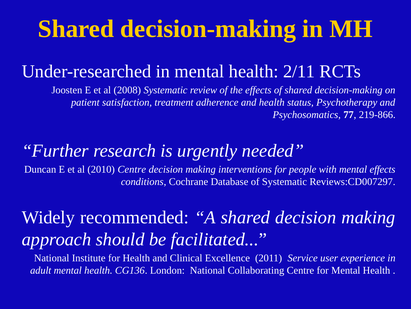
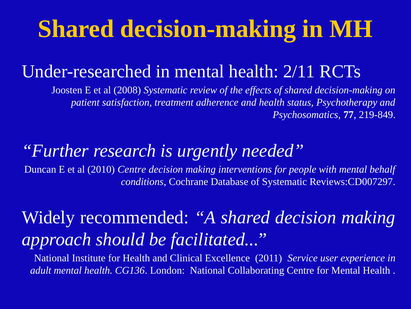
219-866: 219-866 -> 219-849
mental effects: effects -> behalf
